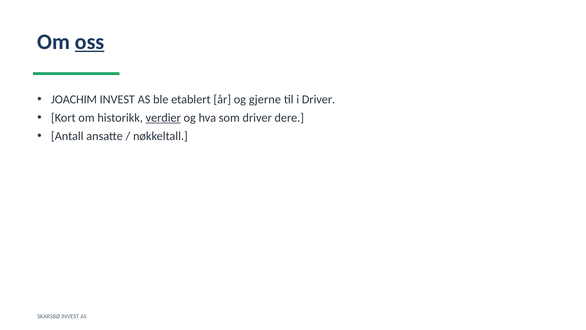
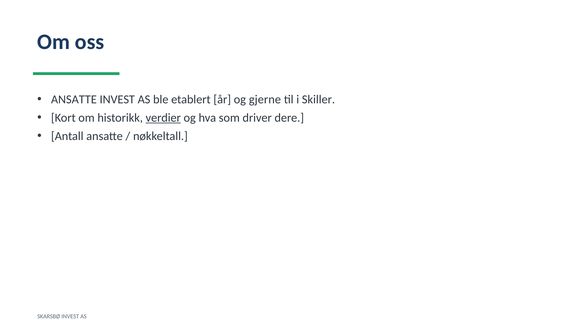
oss underline: present -> none
JOACHIM at (74, 99): JOACHIM -> ANSATTE
i Driver: Driver -> Skiller
